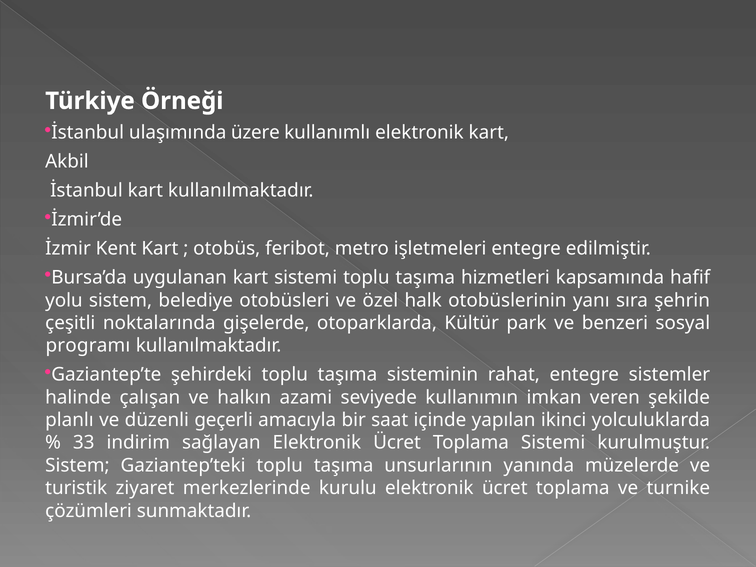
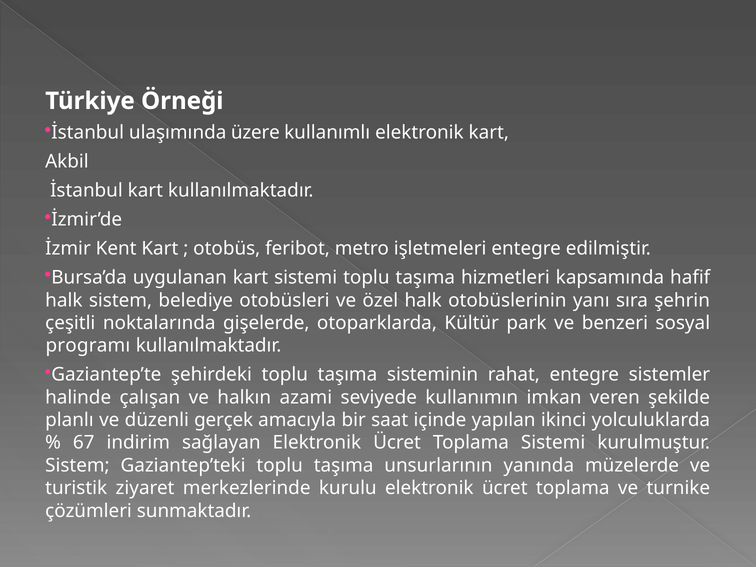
yolu at (64, 300): yolu -> halk
geçerli: geçerli -> gerçek
33: 33 -> 67
